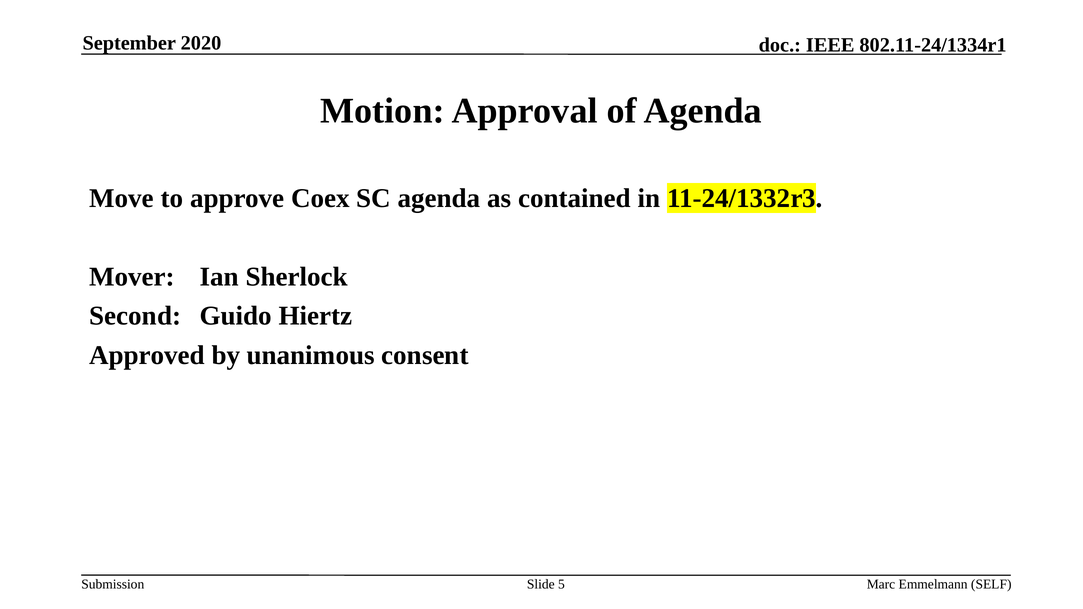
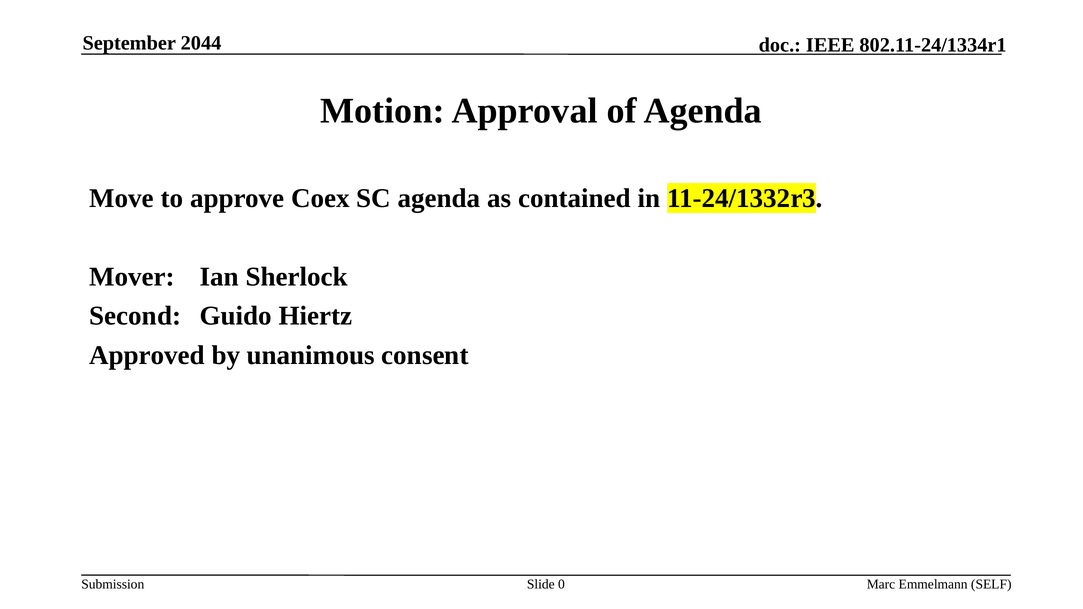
2020: 2020 -> 2044
5: 5 -> 0
